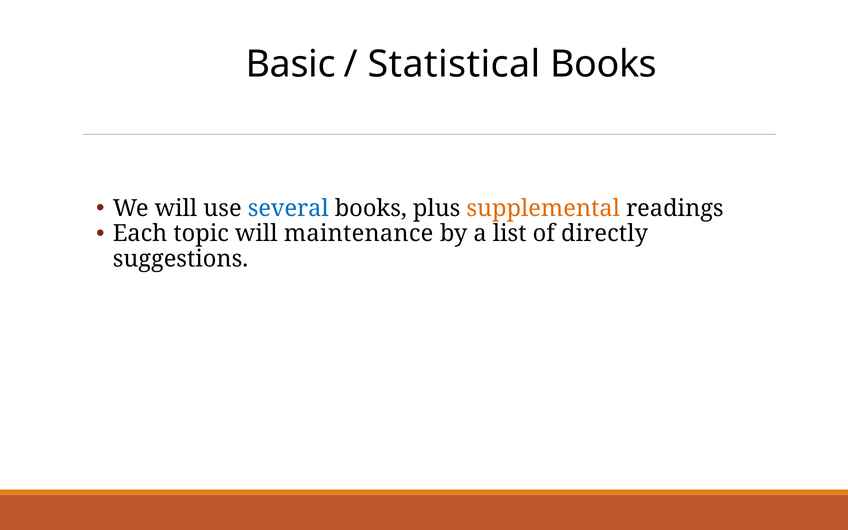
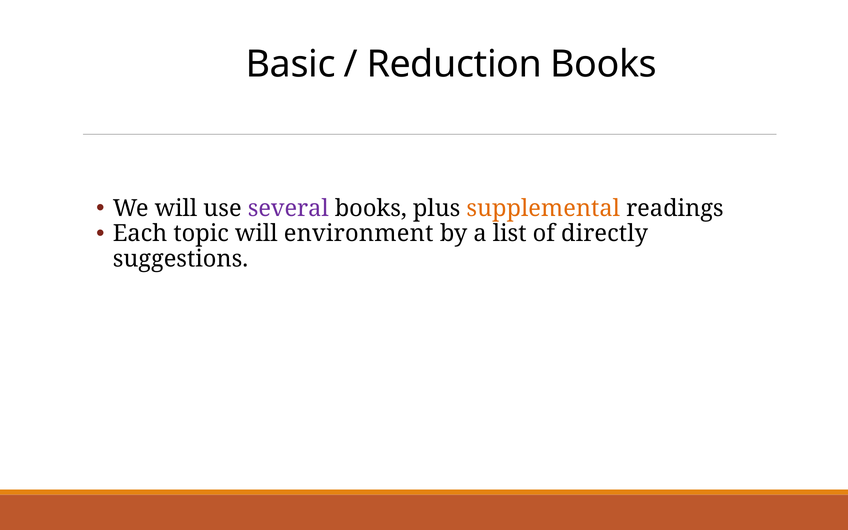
Statistical: Statistical -> Reduction
several colour: blue -> purple
maintenance: maintenance -> environment
